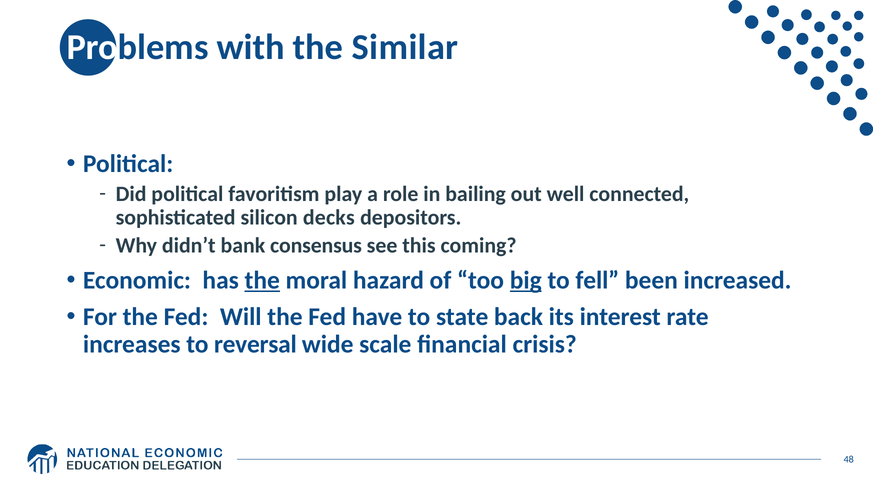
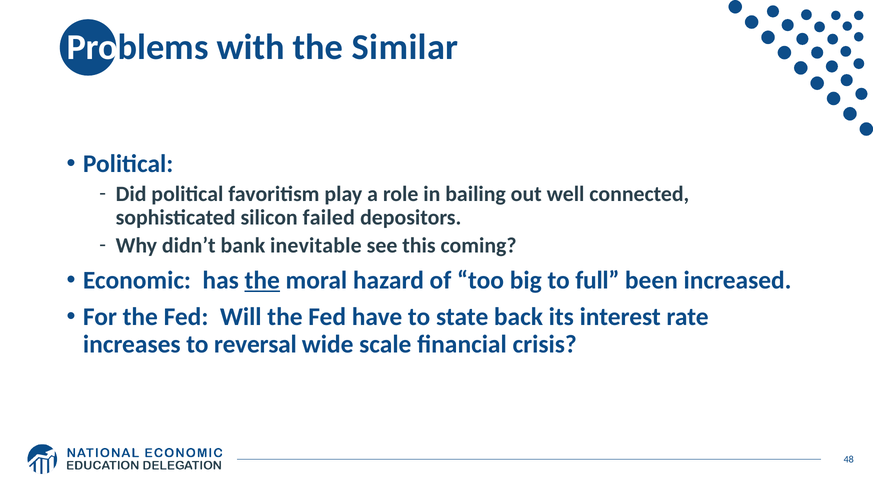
decks: decks -> failed
consensus: consensus -> inevitable
big underline: present -> none
fell: fell -> full
